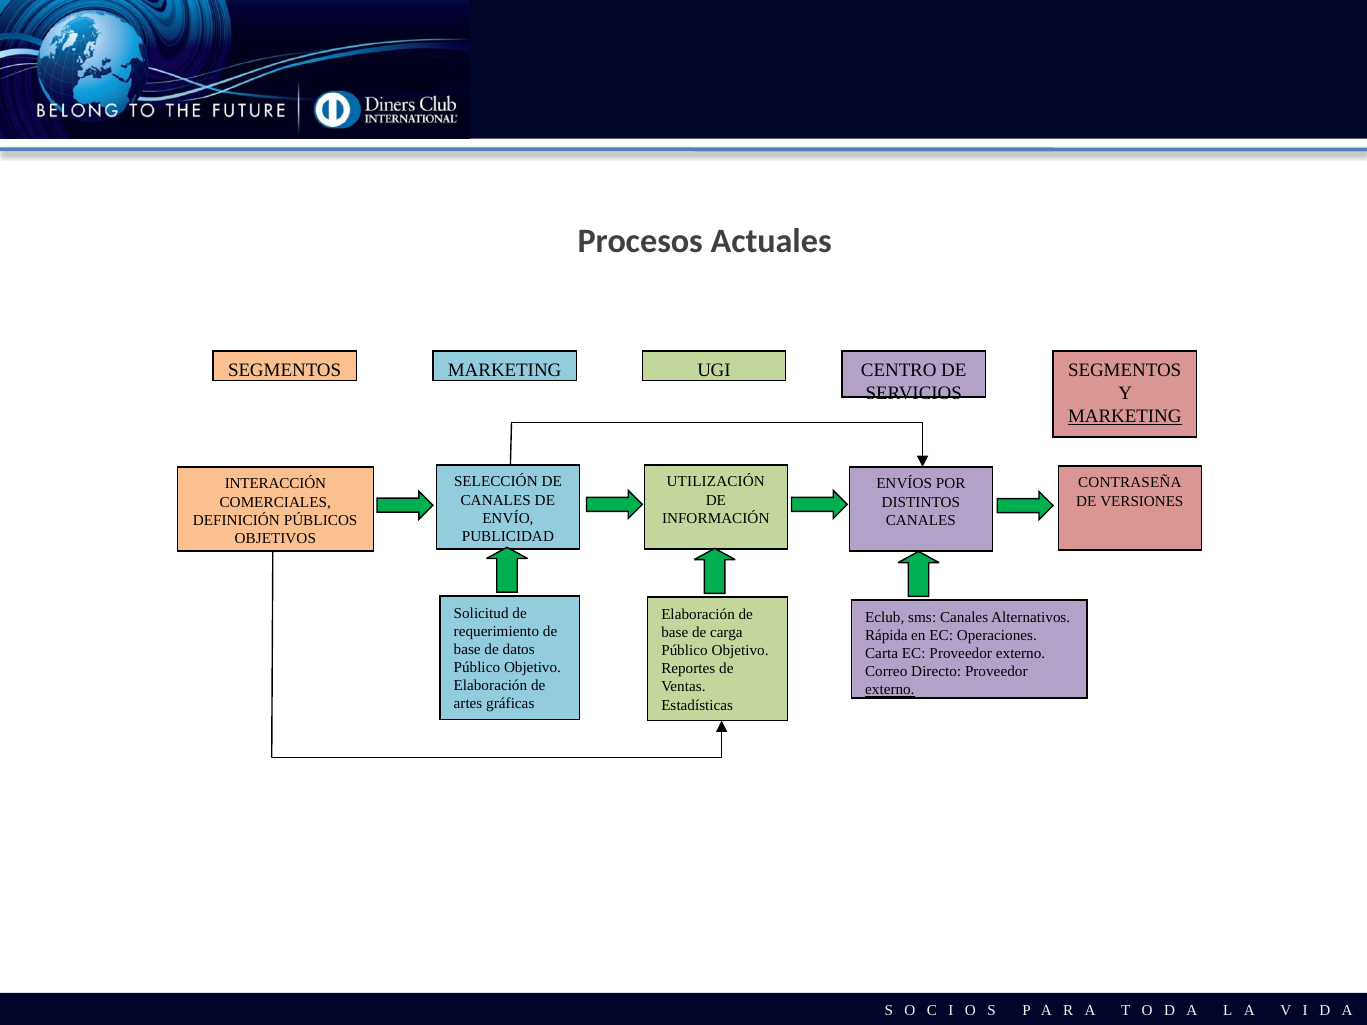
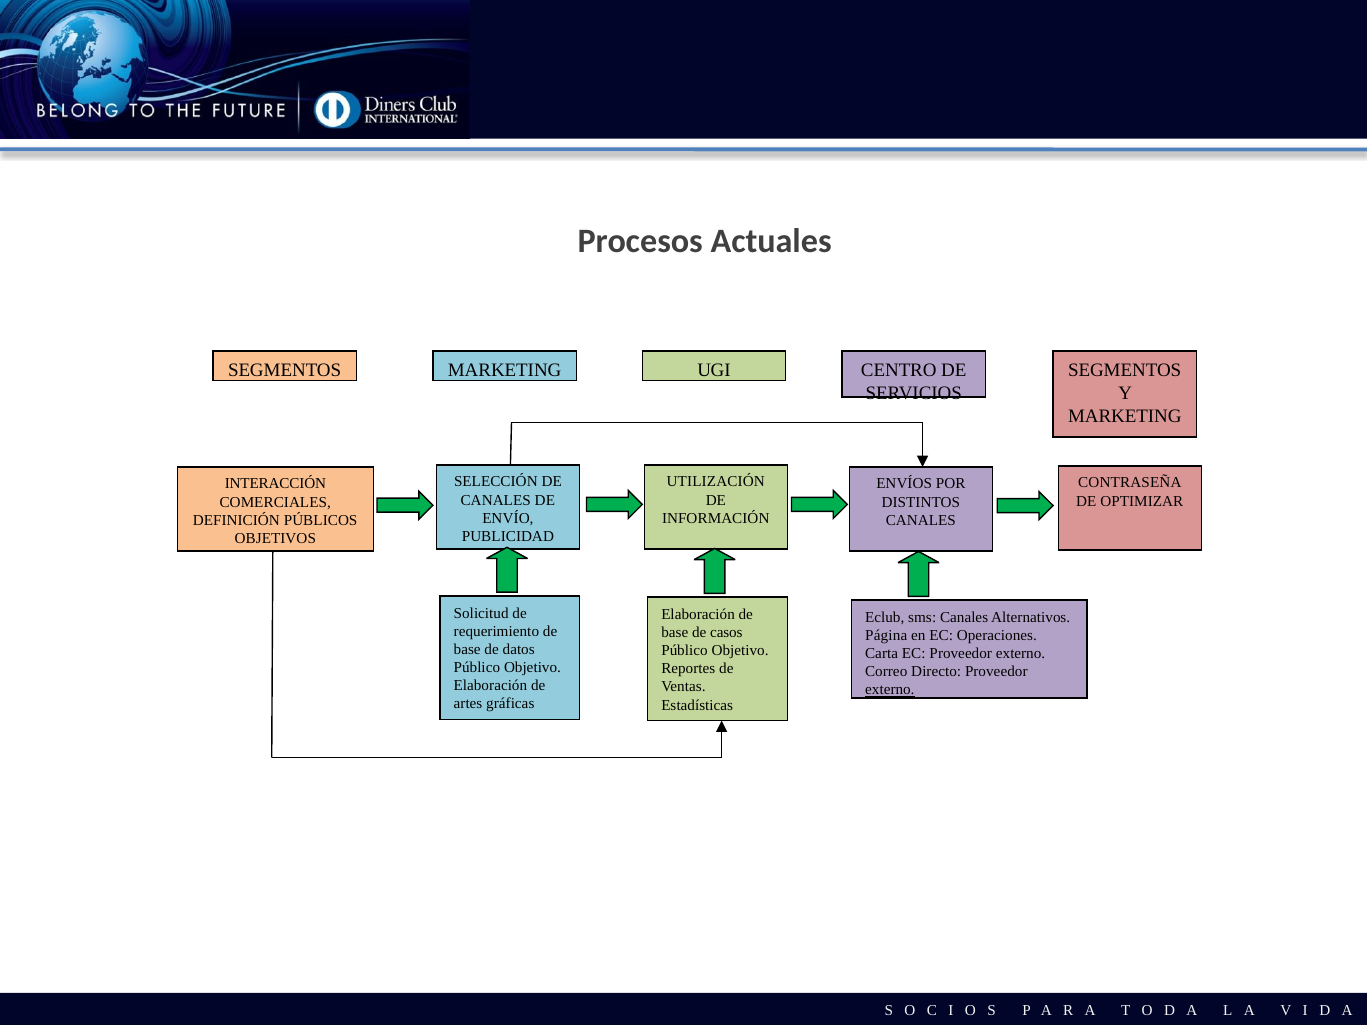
MARKETING at (1125, 416) underline: present -> none
VERSIONES: VERSIONES -> OPTIMIZAR
carga: carga -> casos
Rápida: Rápida -> Página
